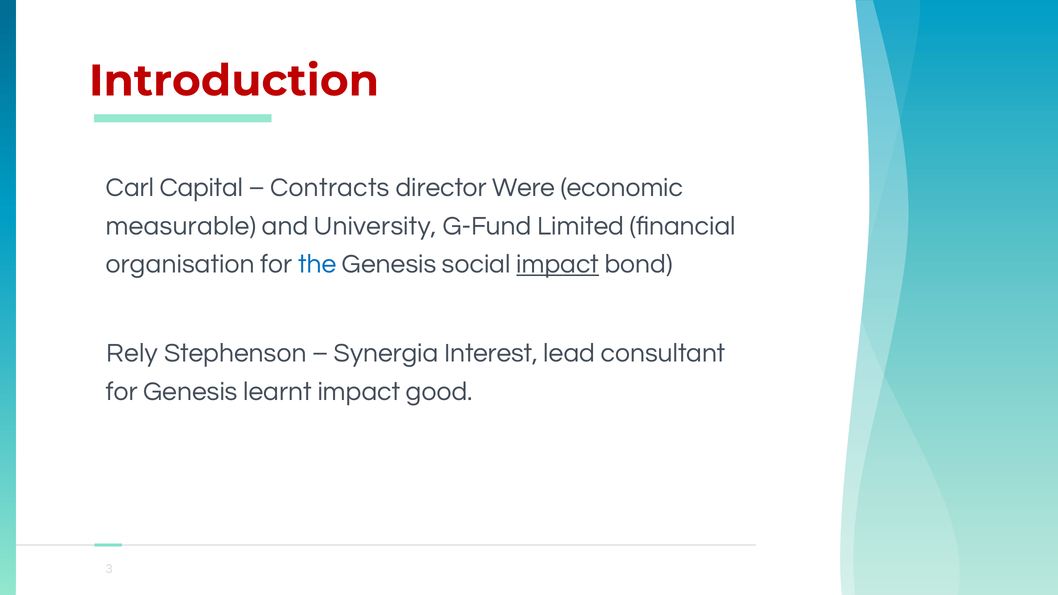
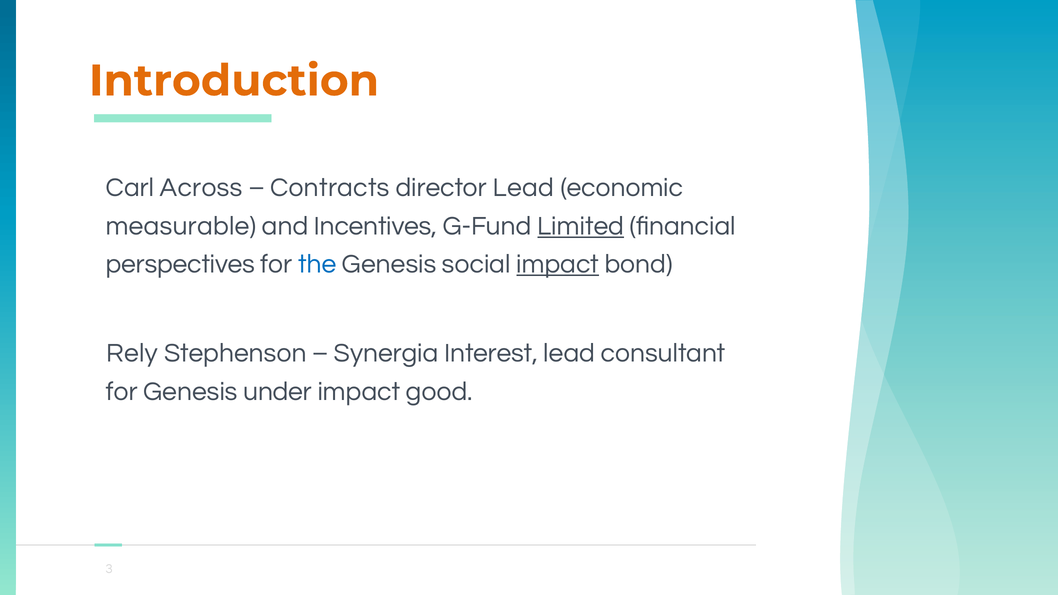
Introduction colour: red -> orange
Capital: Capital -> Across
director Were: Were -> Lead
University: University -> Incentives
Limited underline: none -> present
organisation: organisation -> perspectives
learnt: learnt -> under
